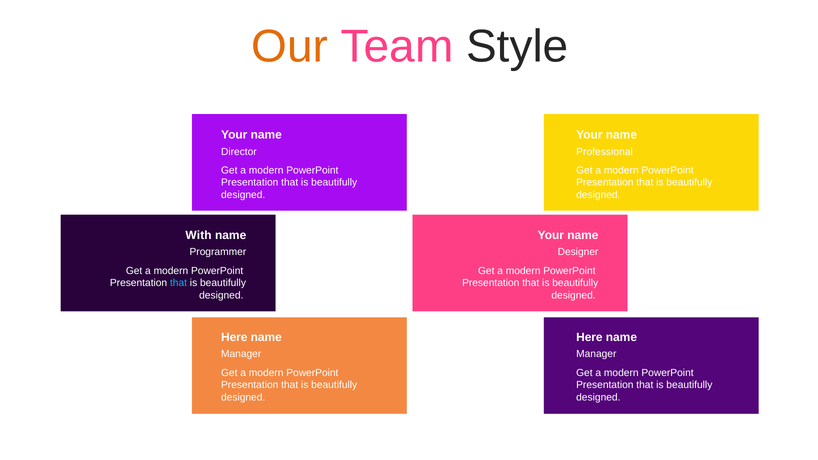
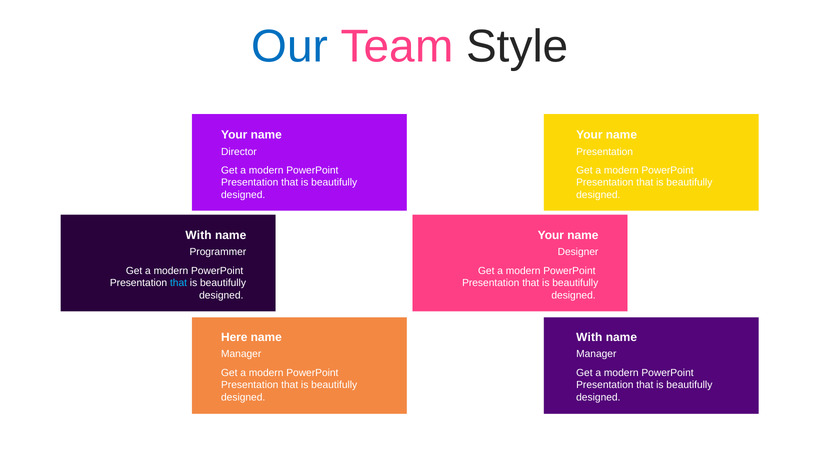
Our colour: orange -> blue
Professional at (605, 152): Professional -> Presentation
Here at (589, 337): Here -> With
